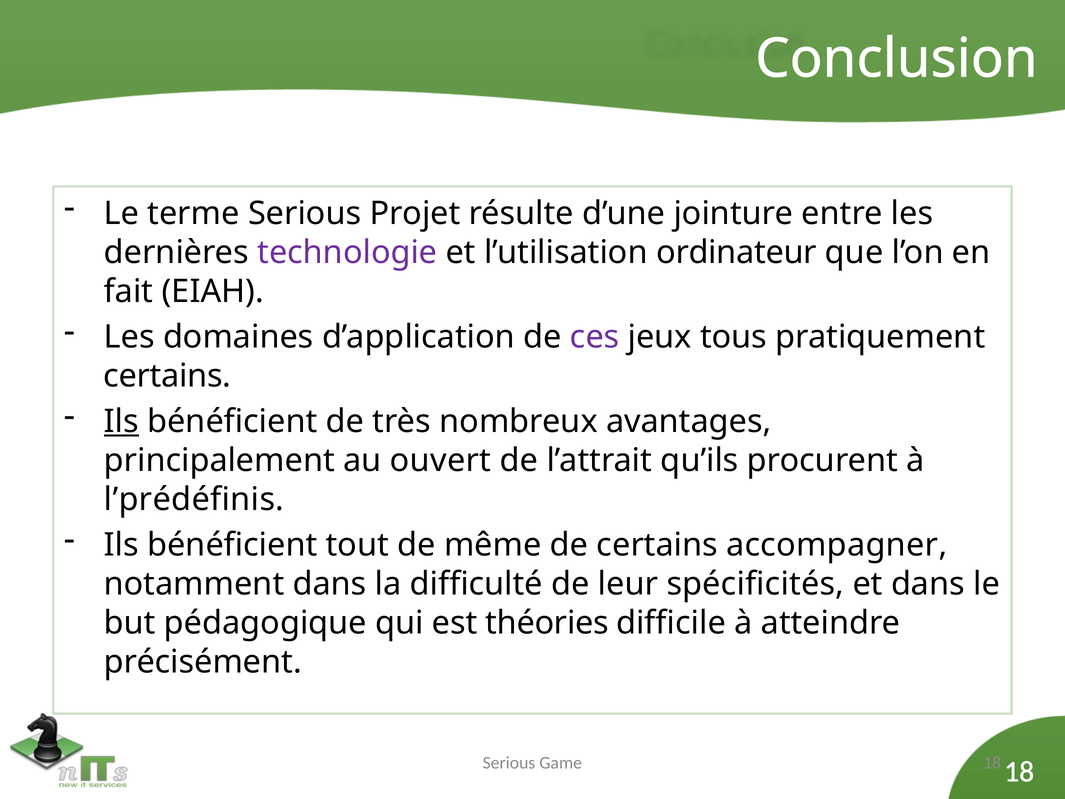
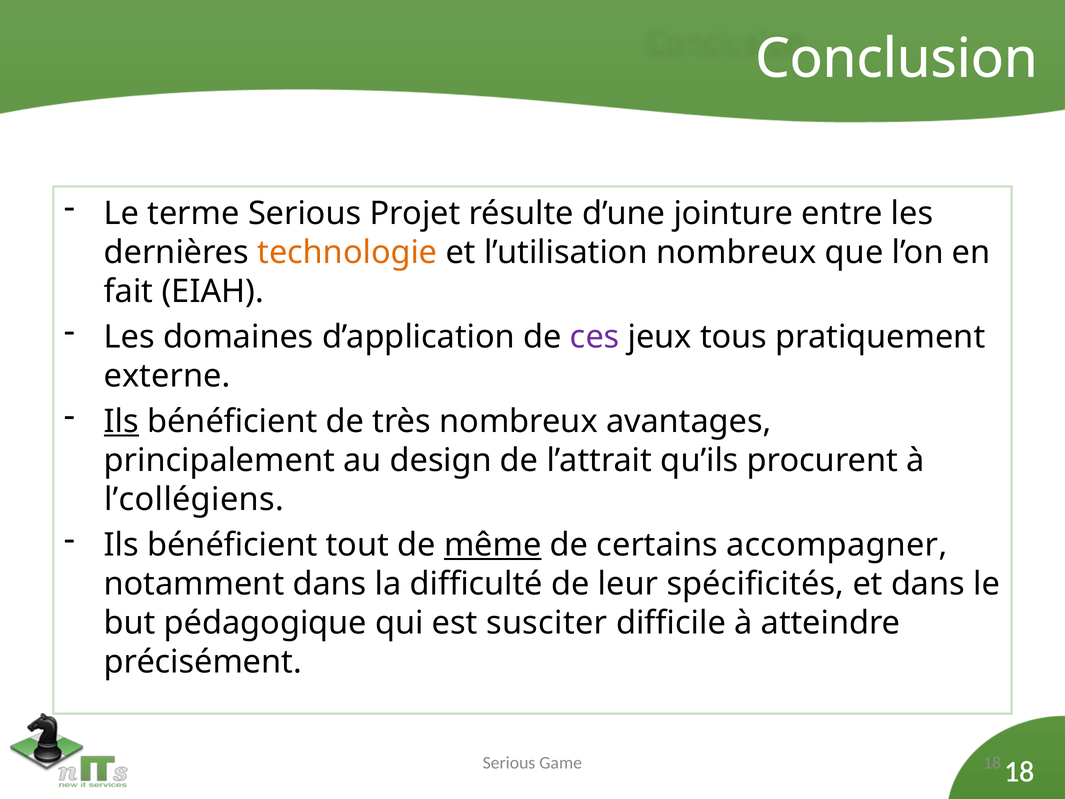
technologie colour: purple -> orange
l’utilisation ordinateur: ordinateur -> nombreux
certains at (167, 376): certains -> externe
ouvert: ouvert -> design
l’prédéfinis: l’prédéfinis -> l’collégiens
même underline: none -> present
théories: théories -> susciter
